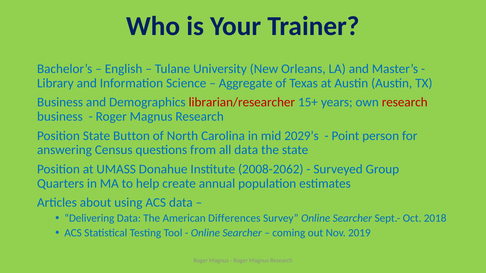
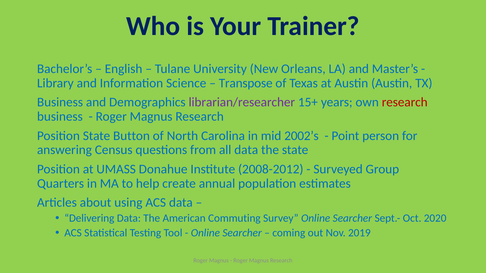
Aggregate: Aggregate -> Transpose
librarian/researcher colour: red -> purple
2029’s: 2029’s -> 2002’s
2008-2062: 2008-2062 -> 2008-2012
Differences: Differences -> Commuting
2018: 2018 -> 2020
